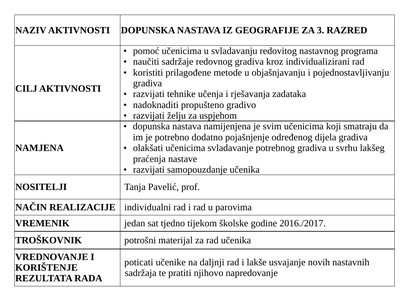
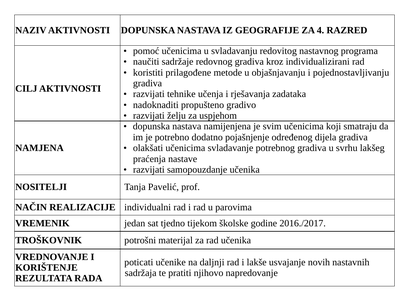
3: 3 -> 4
